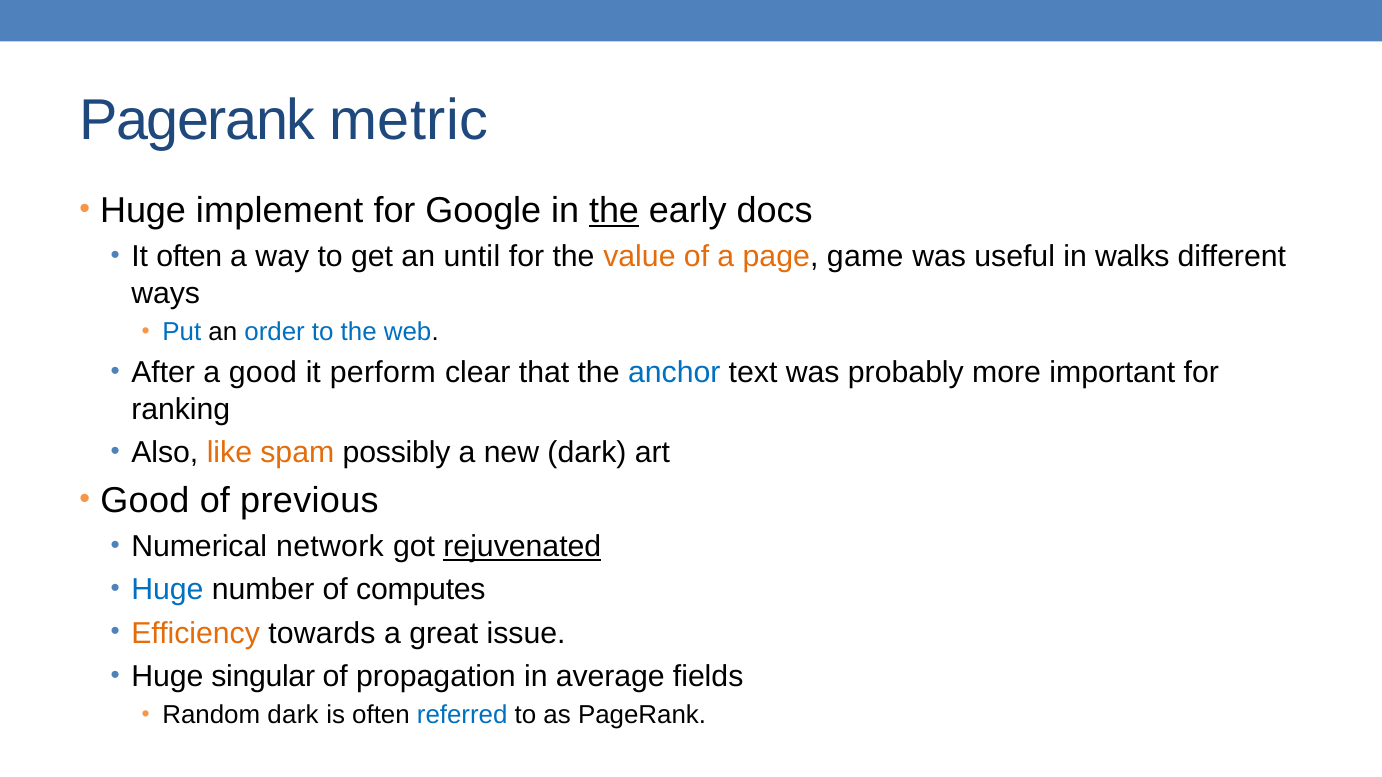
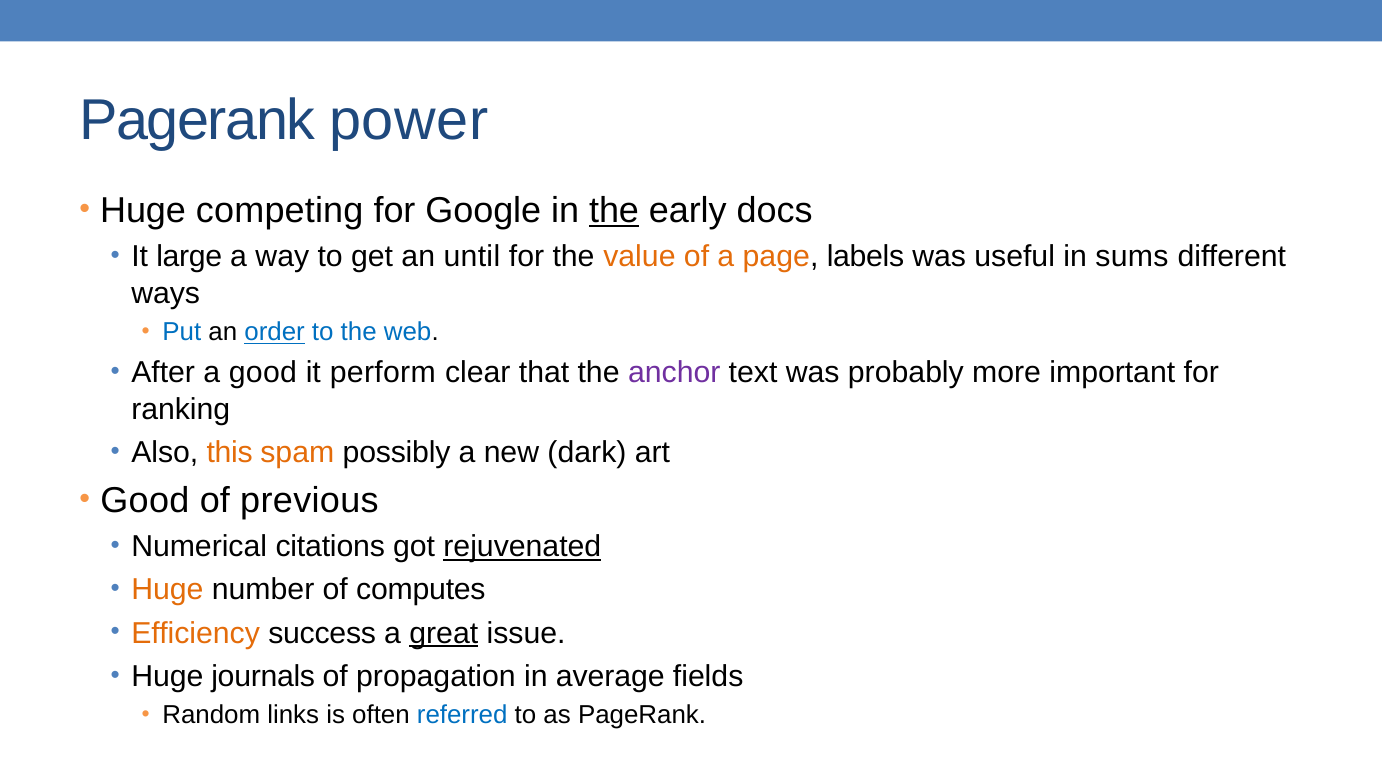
metric: metric -> power
implement: implement -> competing
It often: often -> large
game: game -> labels
walks: walks -> sums
order underline: none -> present
anchor colour: blue -> purple
like: like -> this
network: network -> citations
Huge at (167, 590) colour: blue -> orange
towards: towards -> success
great underline: none -> present
singular: singular -> journals
Random dark: dark -> links
